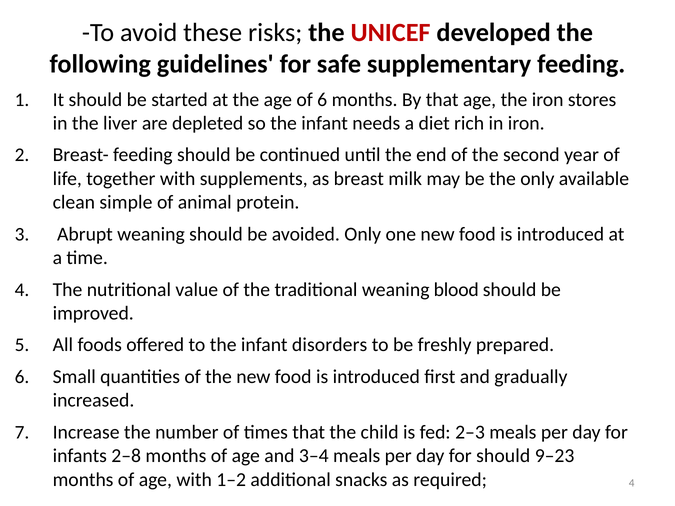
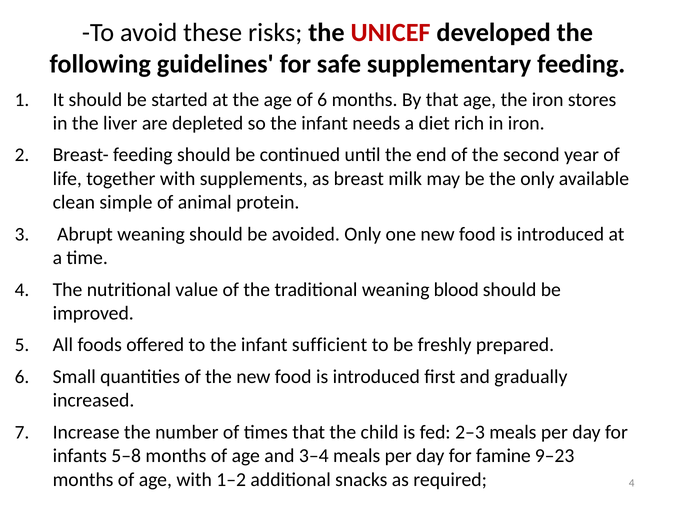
disorders: disorders -> sufficient
2–8: 2–8 -> 5–8
for should: should -> famine
